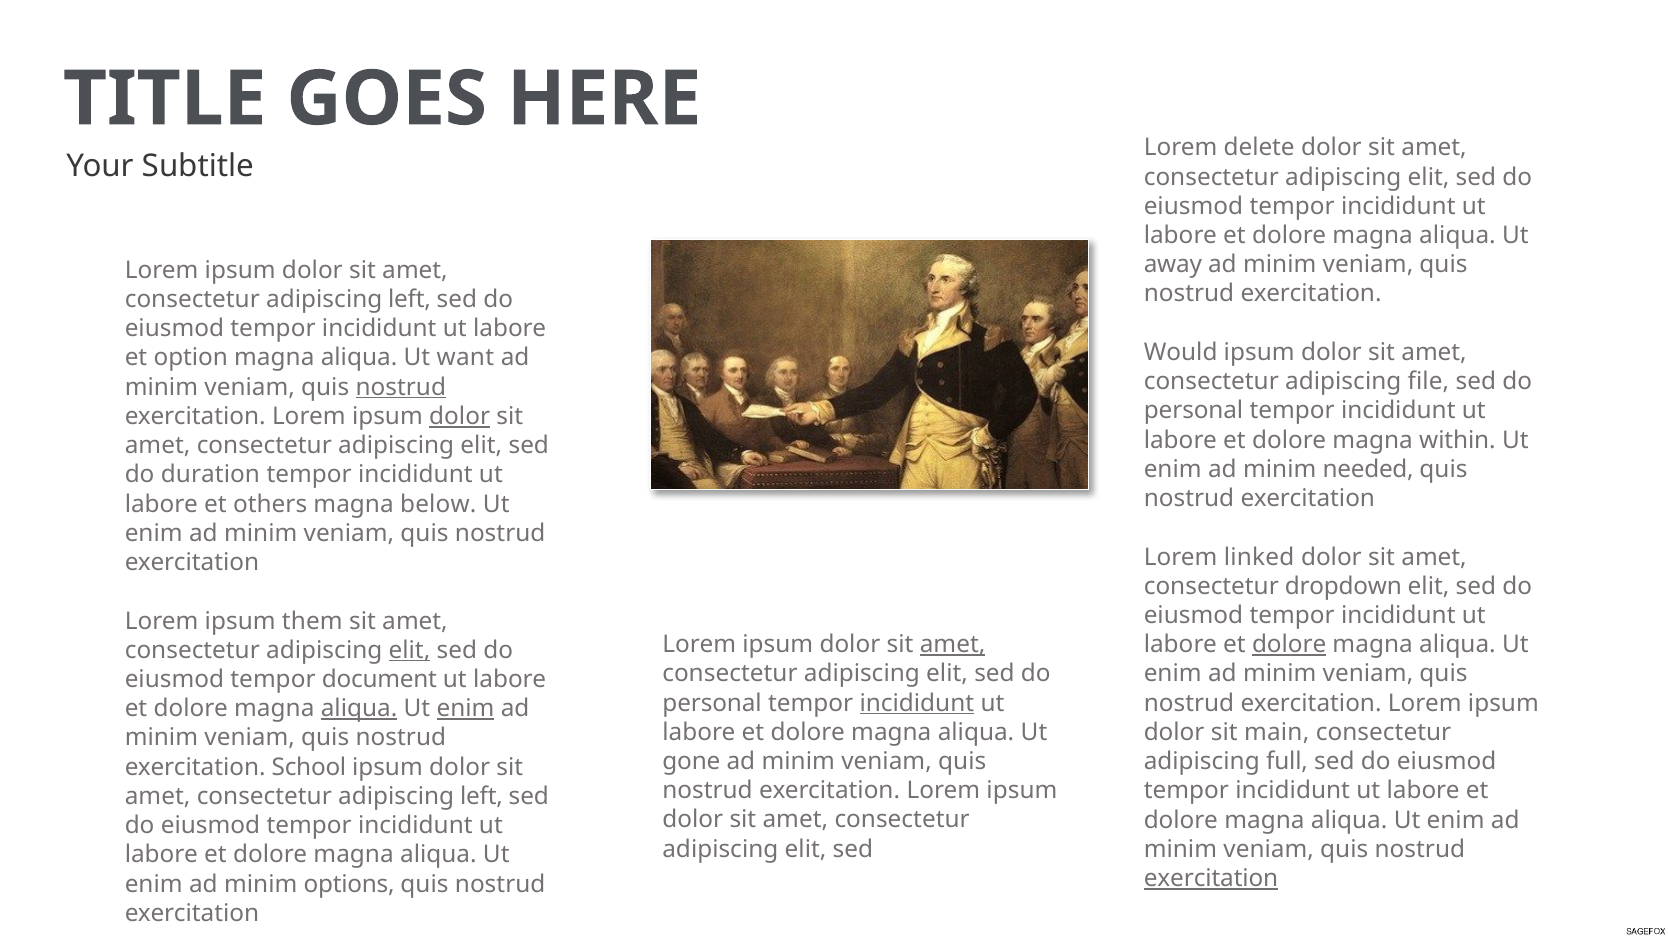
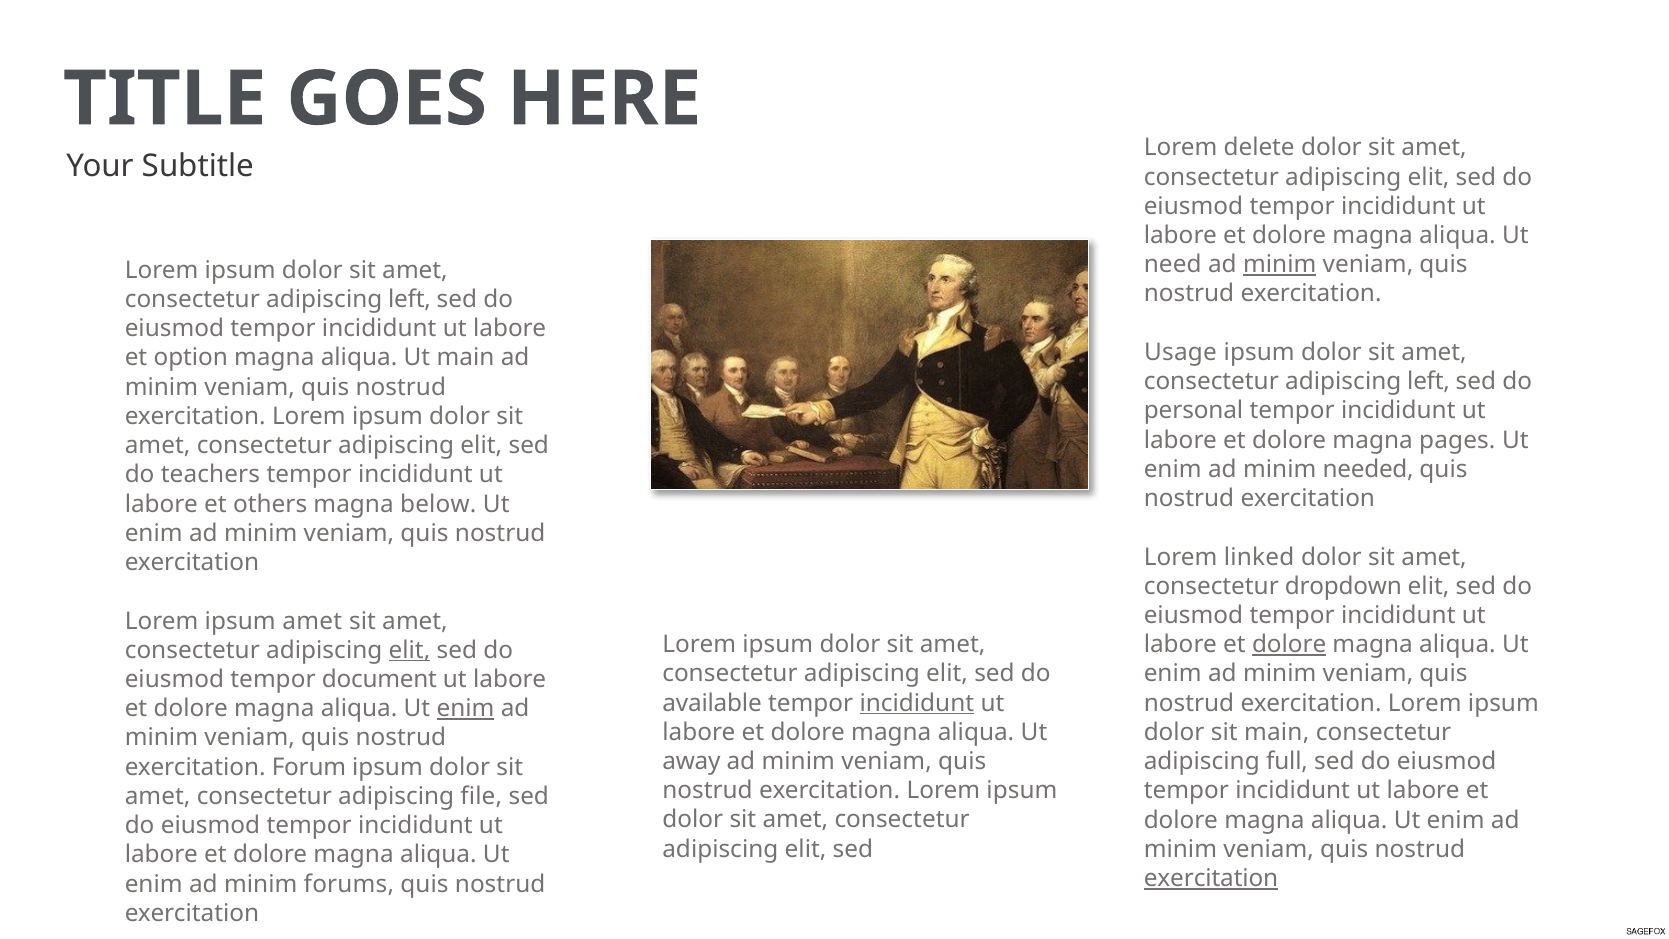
away: away -> need
minim at (1280, 265) underline: none -> present
Would: Would -> Usage
Ut want: want -> main
file at (1428, 382): file -> left
nostrud at (401, 387) underline: present -> none
dolor at (460, 416) underline: present -> none
within: within -> pages
duration: duration -> teachers
ipsum them: them -> amet
amet at (953, 644) underline: present -> none
personal at (712, 703): personal -> available
aliqua at (359, 709) underline: present -> none
gone: gone -> away
School: School -> Forum
left at (481, 796): left -> file
options: options -> forums
